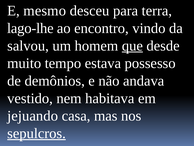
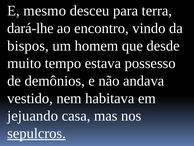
lago-lhe: lago-lhe -> dará-lhe
salvou: salvou -> bispos
que underline: present -> none
